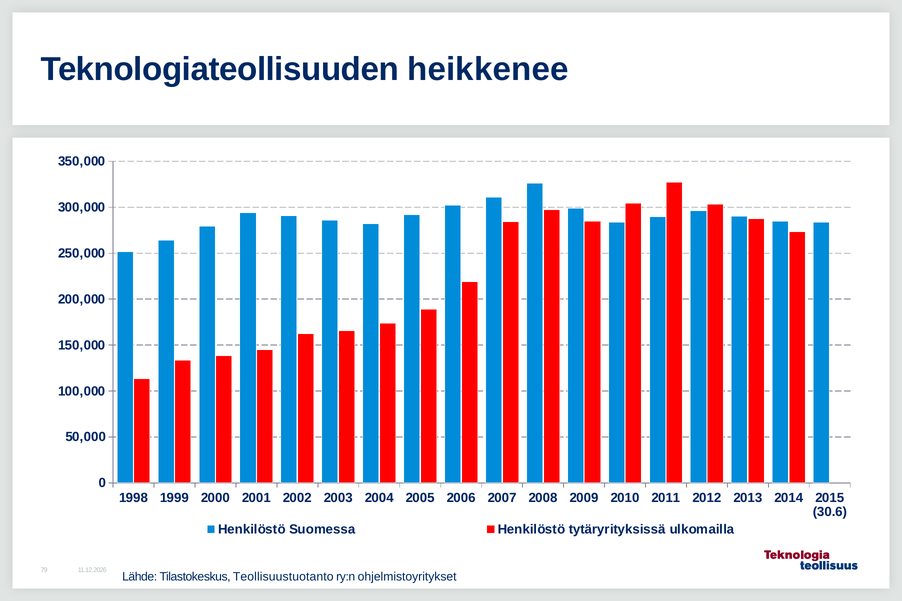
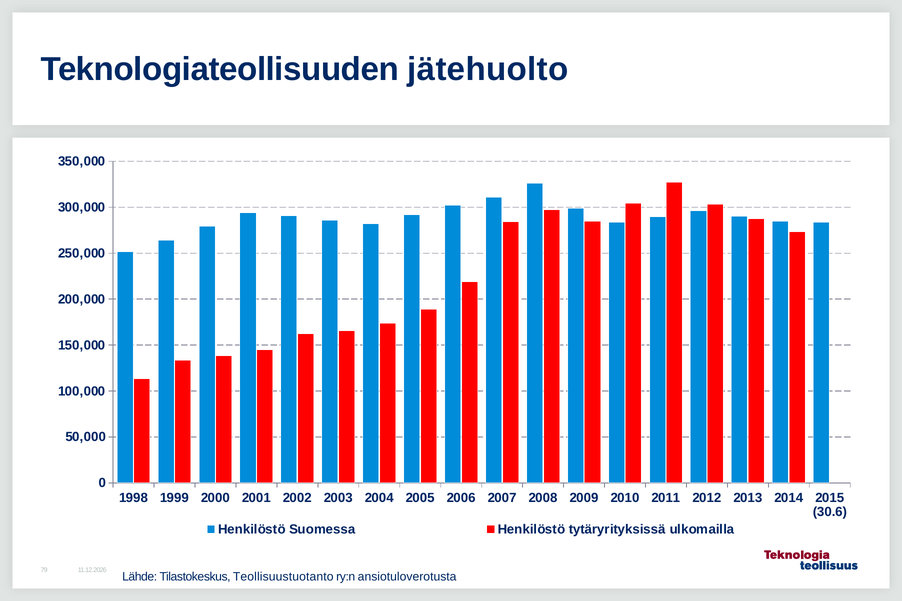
heikkenee: heikkenee -> jätehuolto
ohjelmistoyritykset: ohjelmistoyritykset -> ansiotuloverotusta
